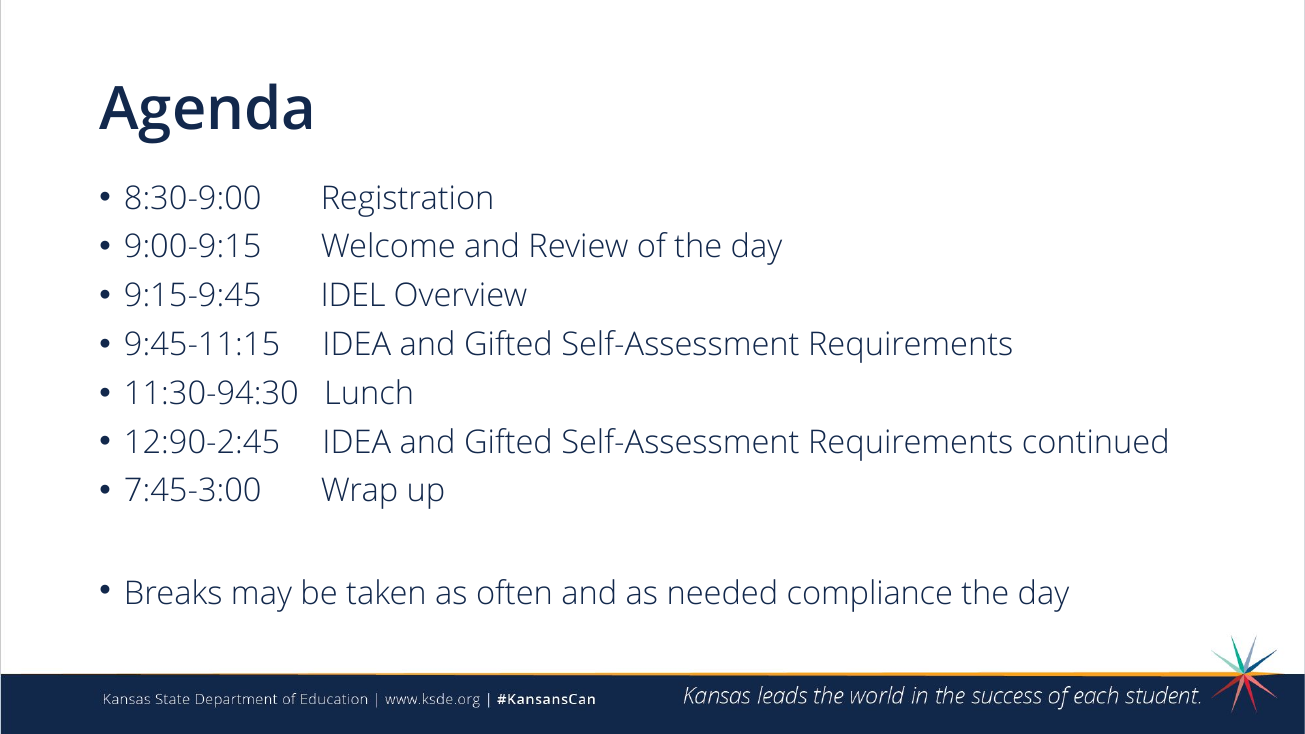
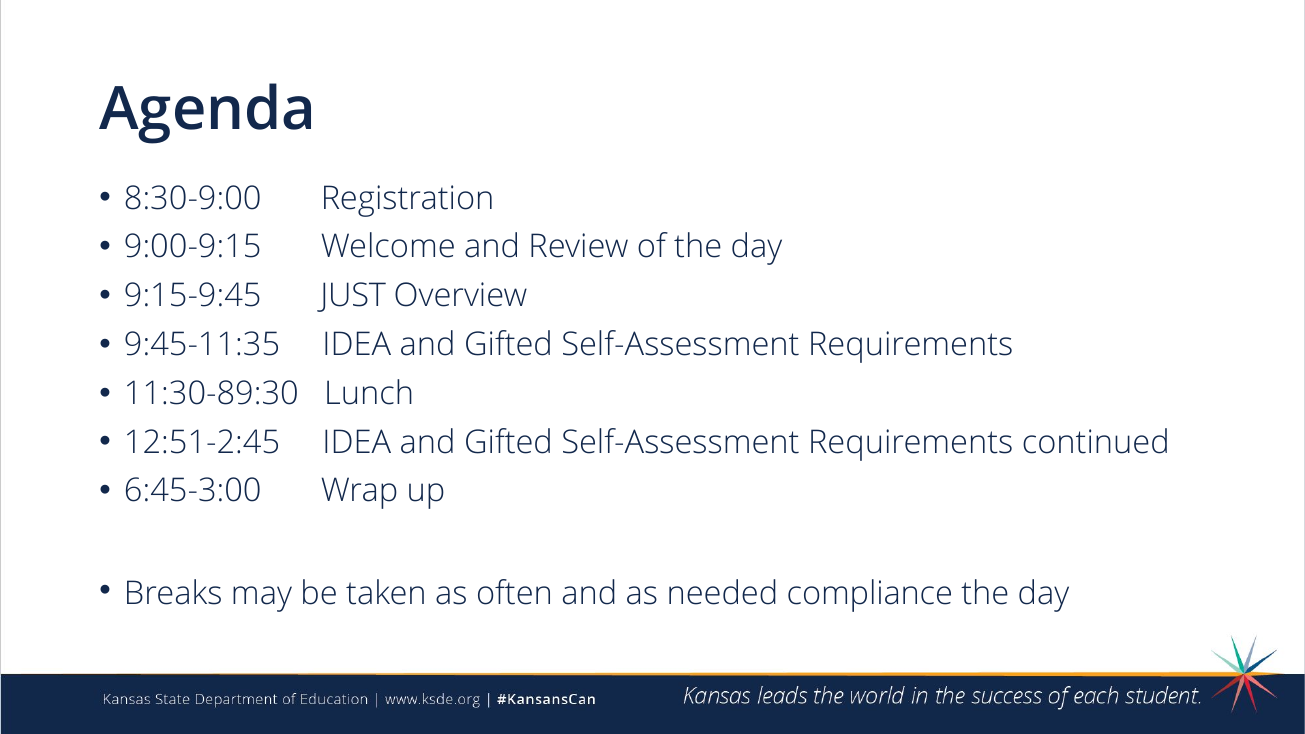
IDEL: IDEL -> JUST
9:45-11:15: 9:45-11:15 -> 9:45-11:35
11:30-94:30: 11:30-94:30 -> 11:30-89:30
12:90-2:45: 12:90-2:45 -> 12:51-2:45
7:45-3:00: 7:45-3:00 -> 6:45-3:00
